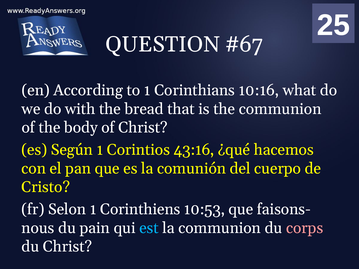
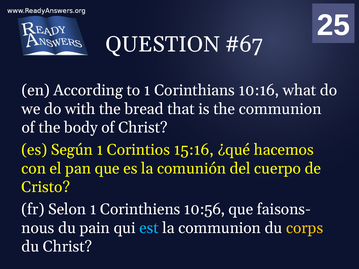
43:16: 43:16 -> 15:16
10:53: 10:53 -> 10:56
corps colour: pink -> yellow
